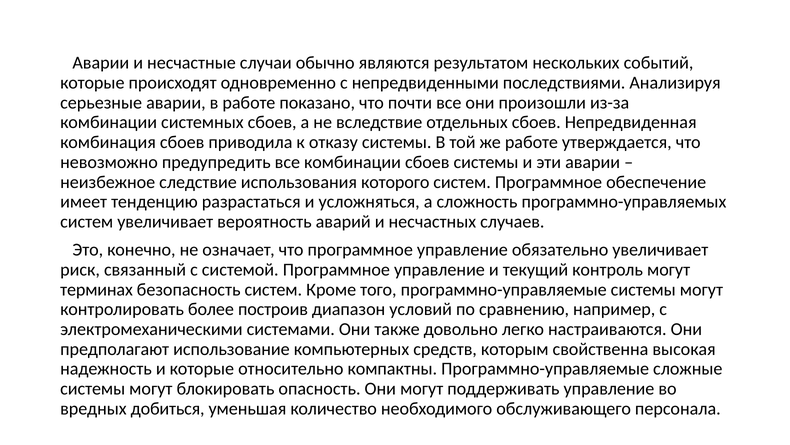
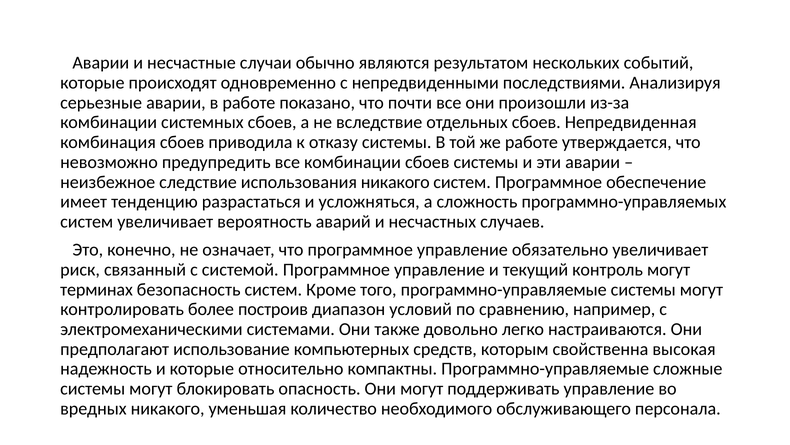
использования которого: которого -> никакого
вредных добиться: добиться -> никакого
